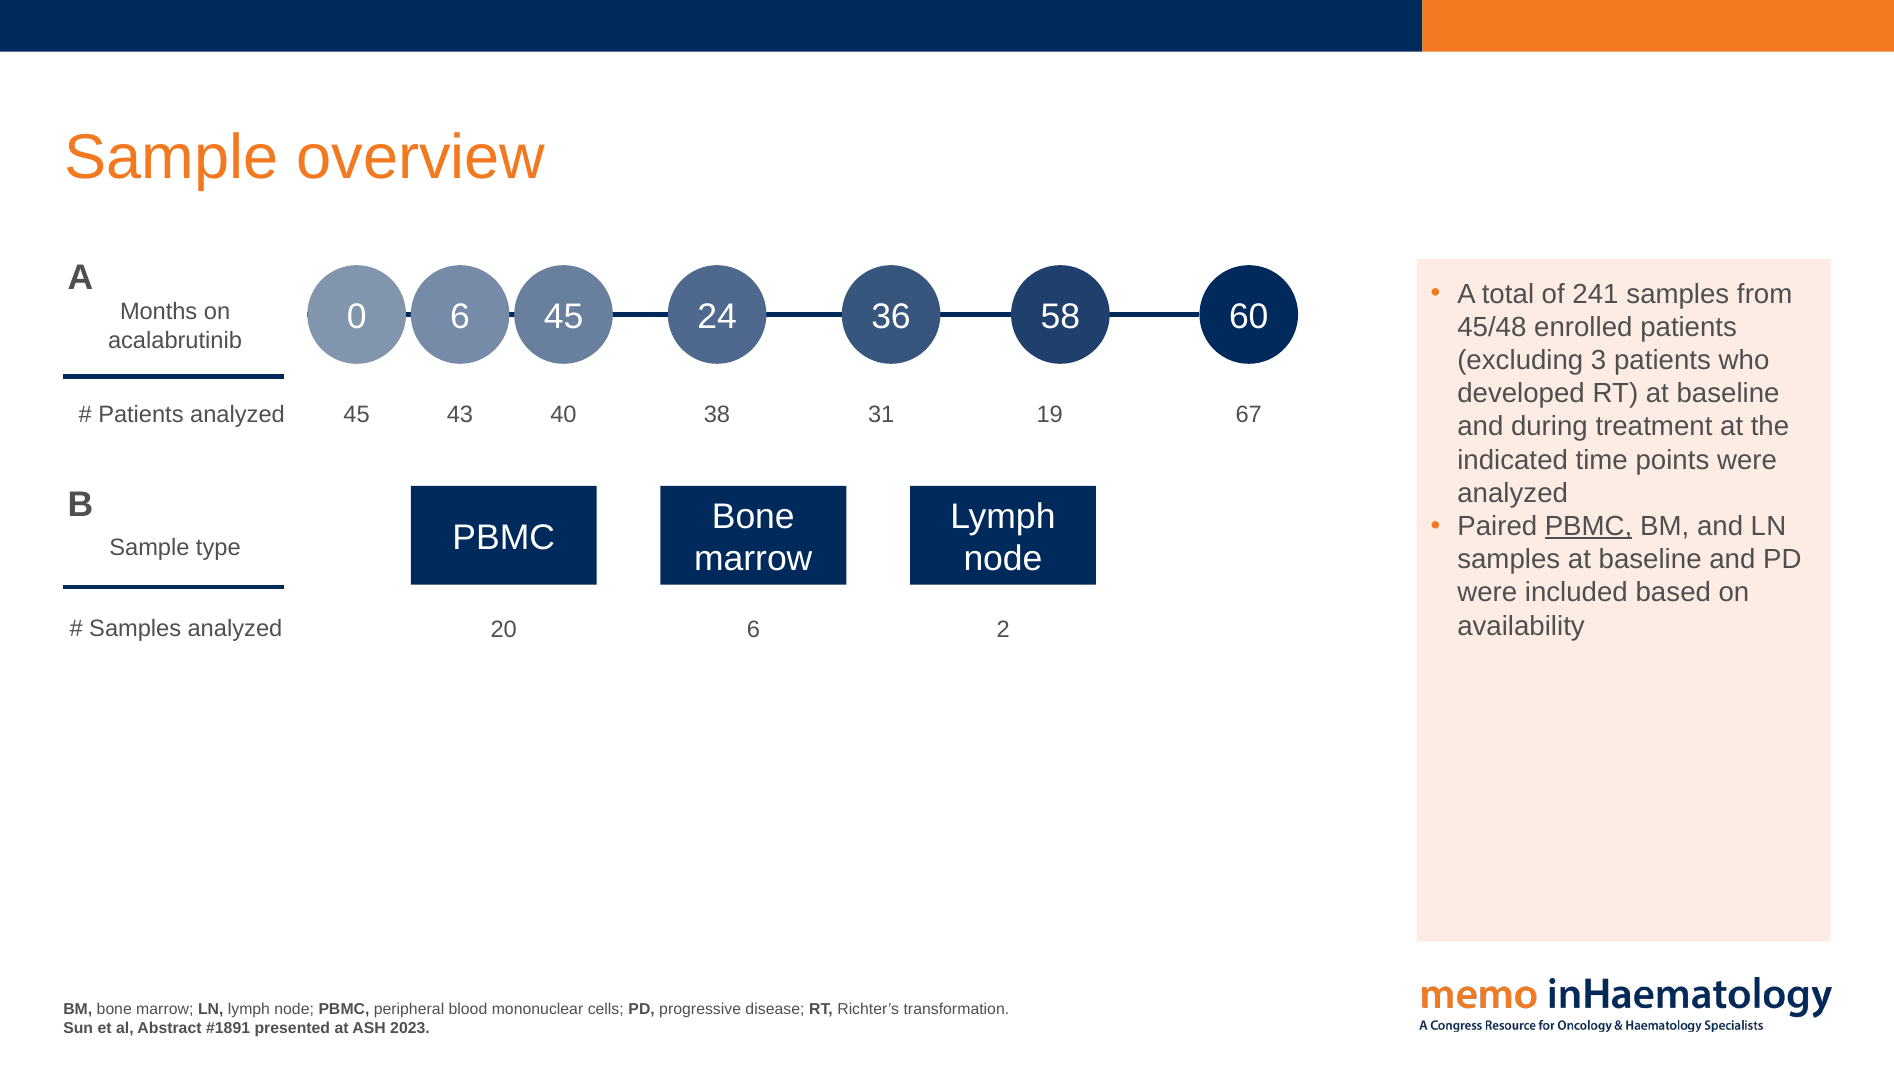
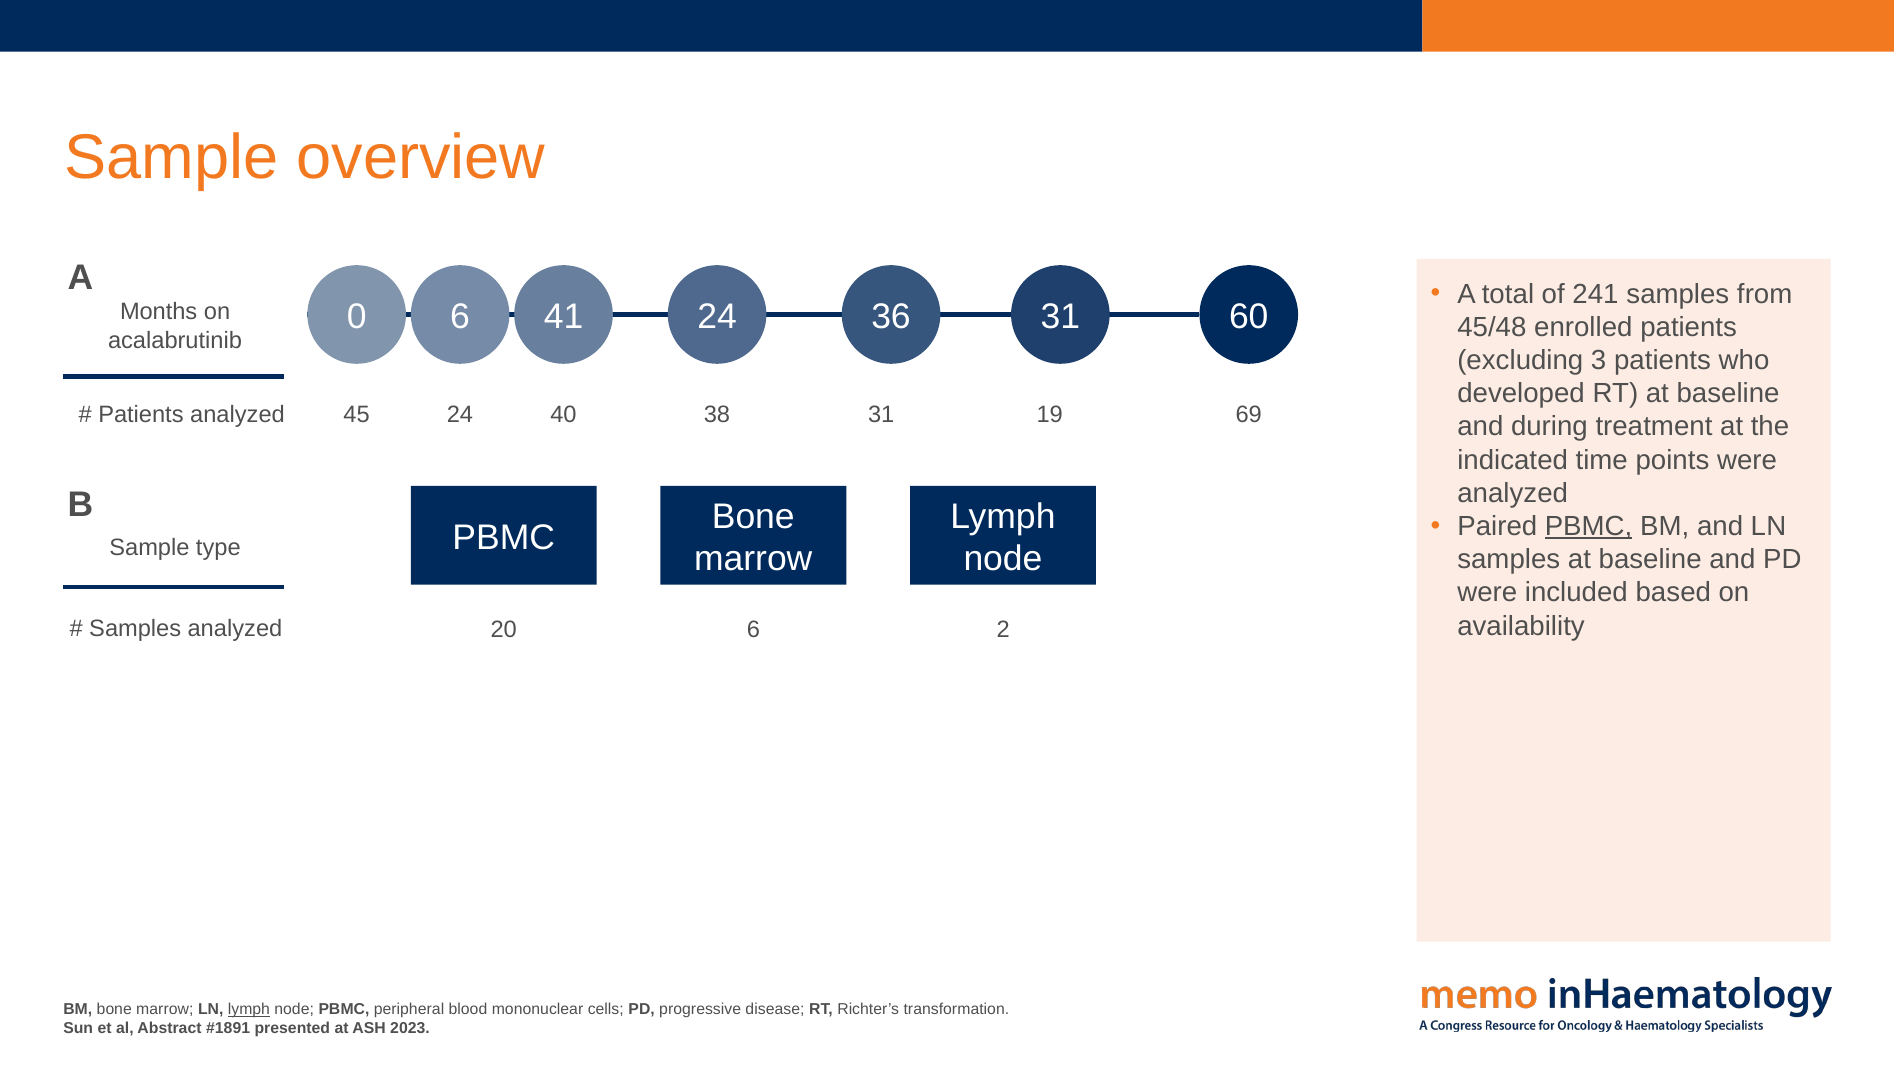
6 45: 45 -> 41
36 58: 58 -> 31
45 43: 43 -> 24
67: 67 -> 69
lymph at (249, 1009) underline: none -> present
